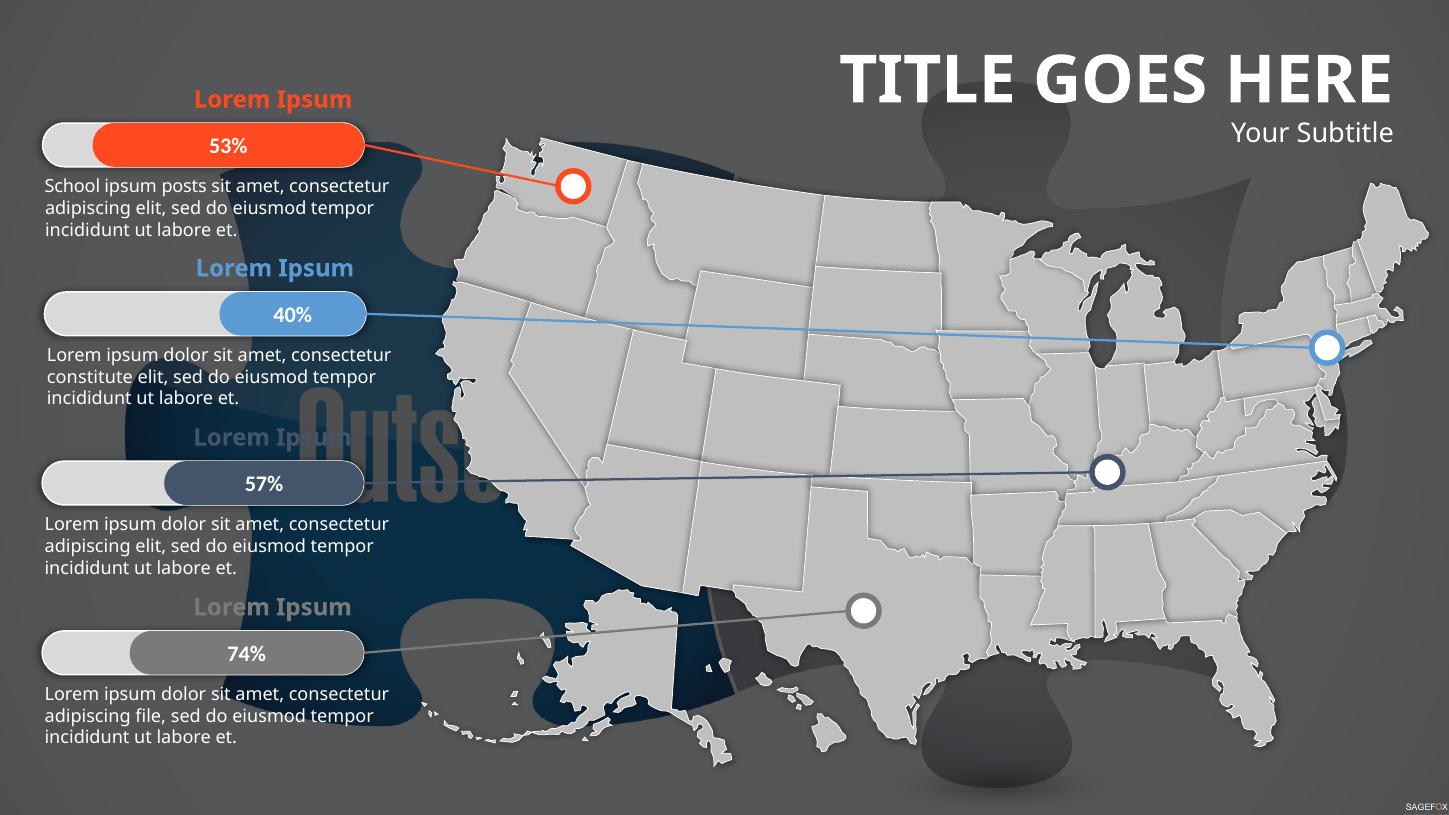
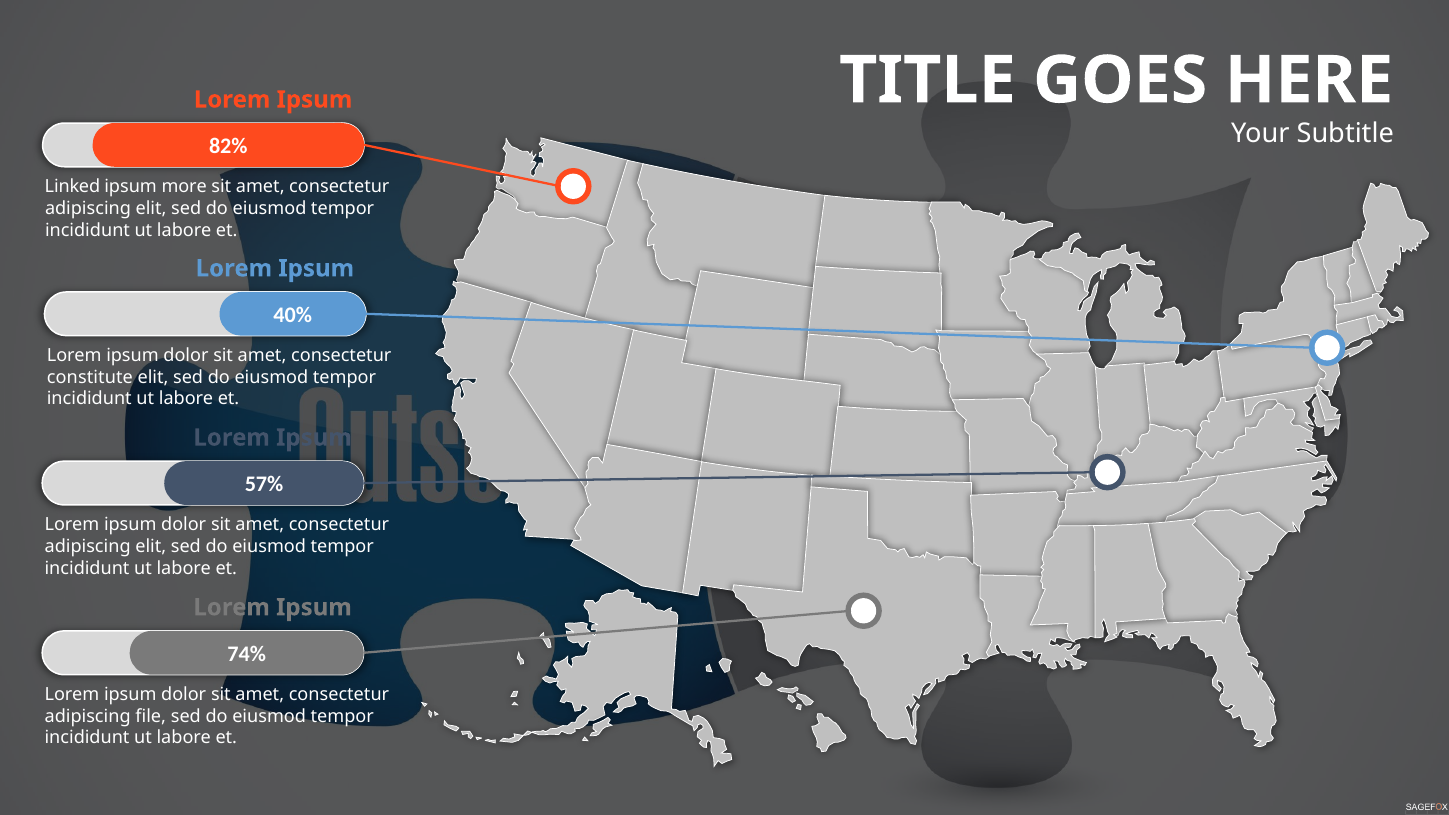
53%: 53% -> 82%
School: School -> Linked
posts: posts -> more
